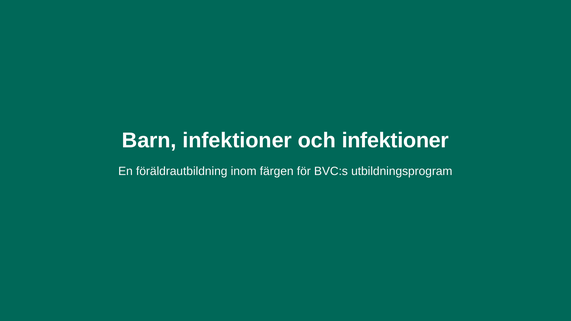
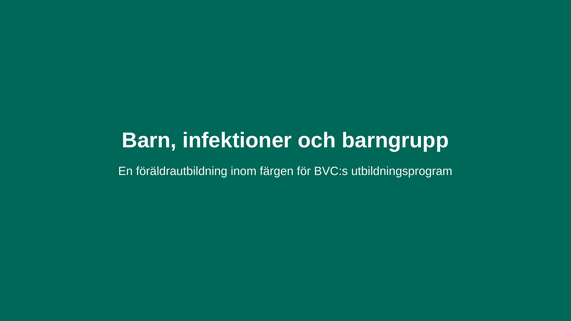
och infektioner: infektioner -> barngrupp
